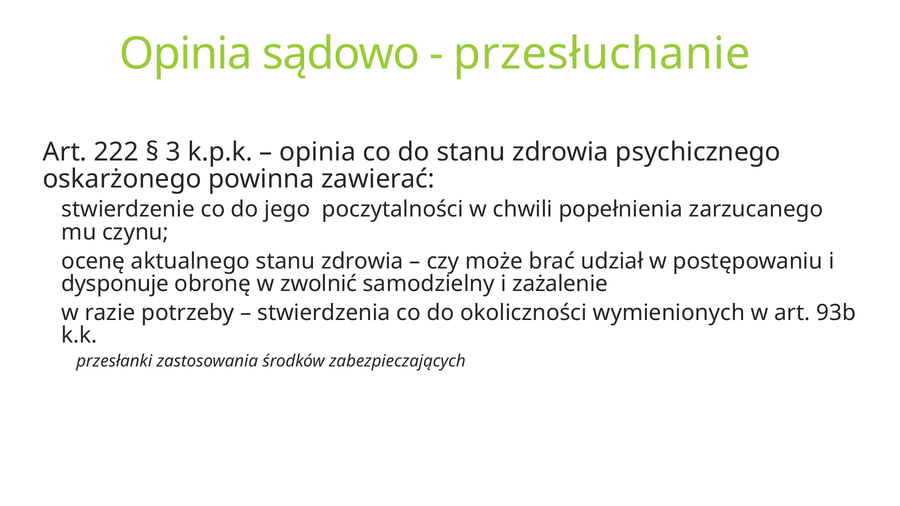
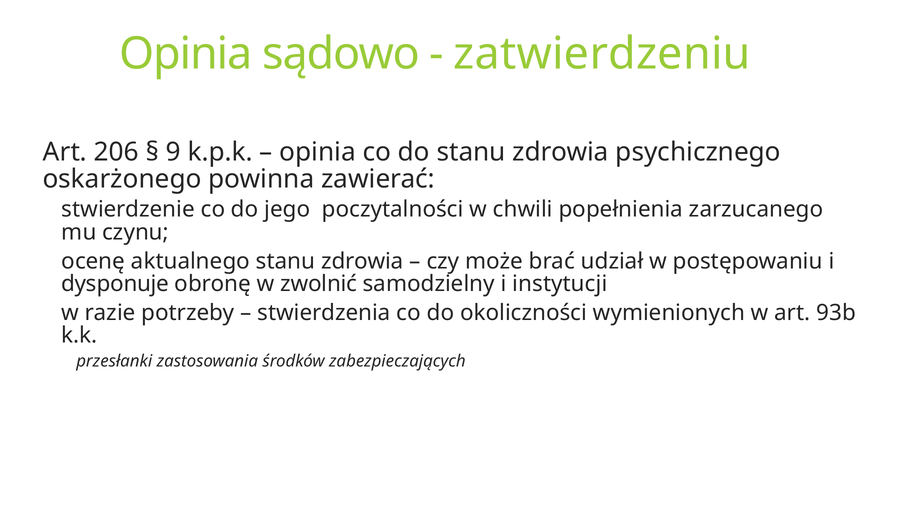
przesłuchanie: przesłuchanie -> zatwierdzeniu
222: 222 -> 206
3: 3 -> 9
zażalenie: zażalenie -> instytucji
